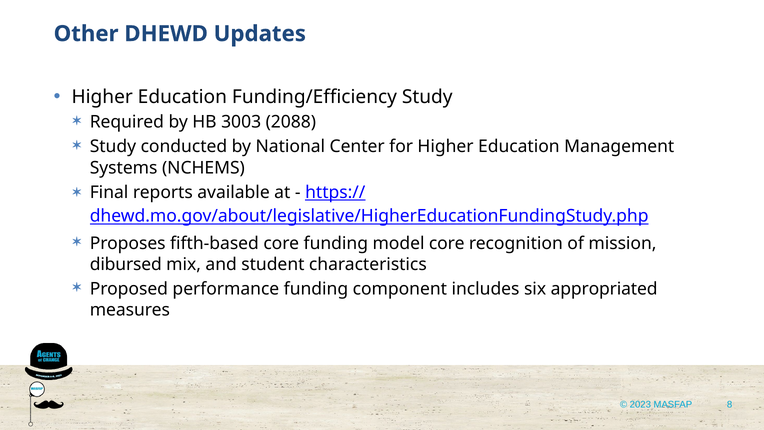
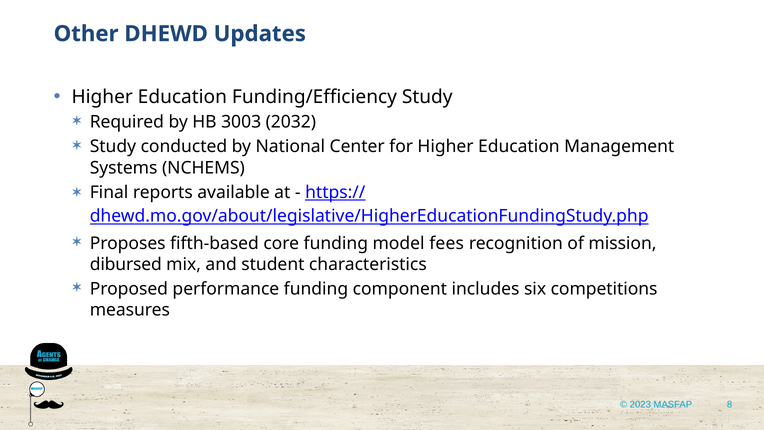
2088: 2088 -> 2032
model core: core -> fees
appropriated: appropriated -> competitions
